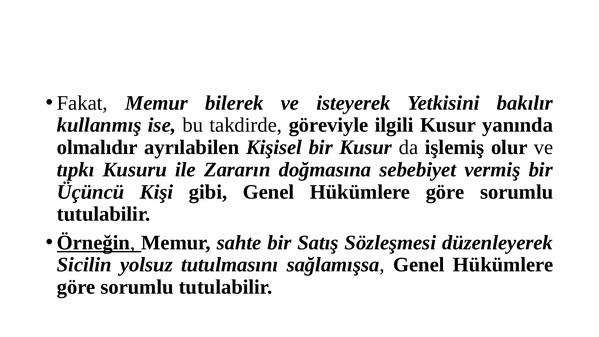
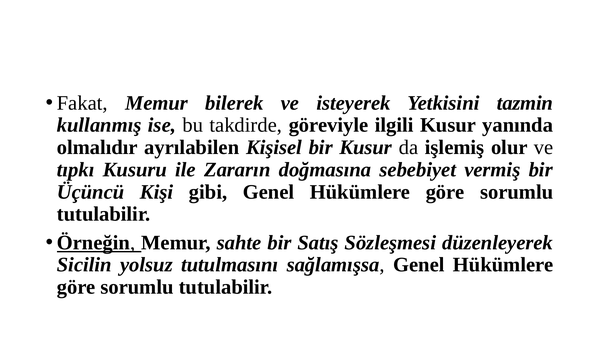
bakılır: bakılır -> tazmin
